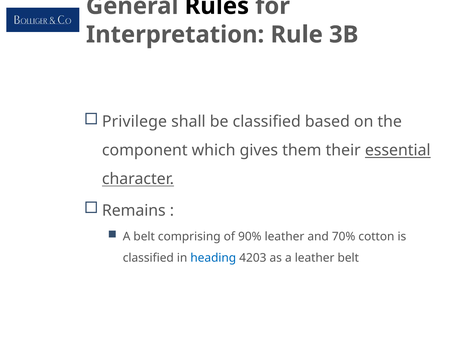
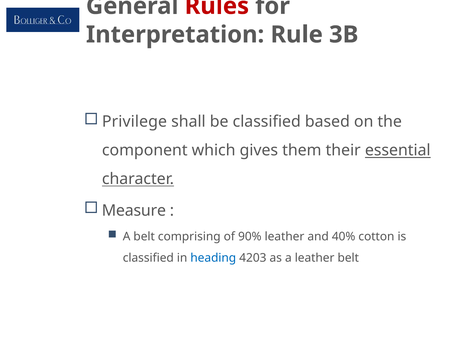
Rules colour: black -> red
Remains: Remains -> Measure
70%: 70% -> 40%
